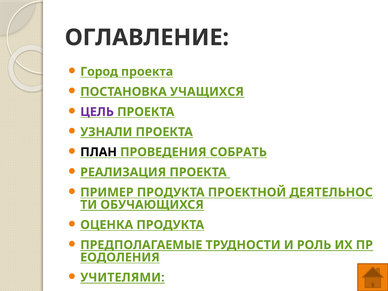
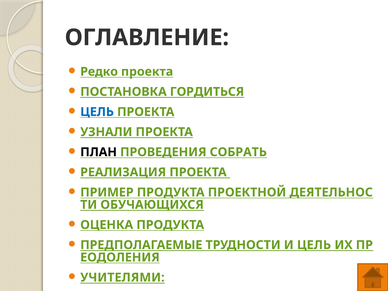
Город: Город -> Редко
УЧАЩИХСЯ: УЧАЩИХСЯ -> ГОРДИТЬСЯ
ЦЕЛЬ at (97, 112) colour: purple -> blue
И РОЛЬ: РОЛЬ -> ЦЕЛЬ
